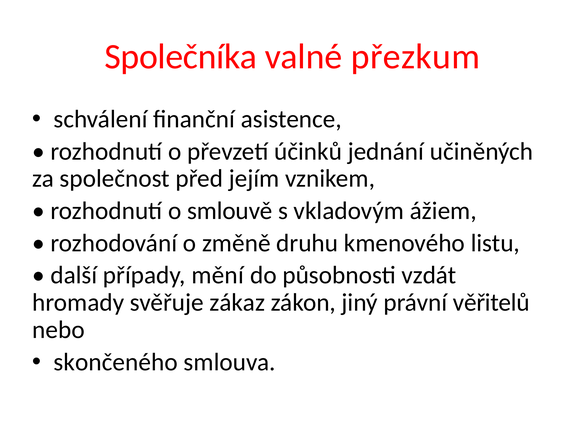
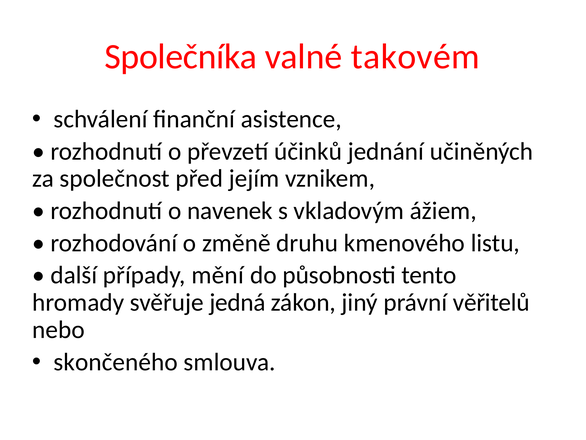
přezkum: přezkum -> takovém
smlouvě: smlouvě -> navenek
vzdát: vzdát -> tento
zákaz: zákaz -> jedná
